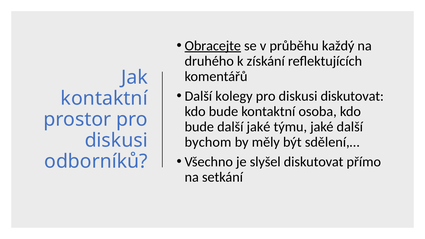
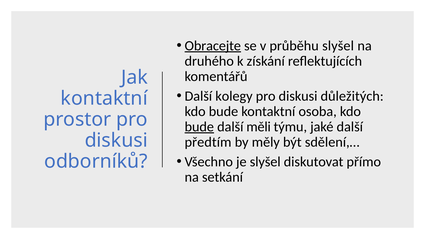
průběhu každý: každý -> slyšel
diskusi diskutovat: diskutovat -> důležitých
bude at (199, 127) underline: none -> present
další jaké: jaké -> měli
bychom: bychom -> předtím
